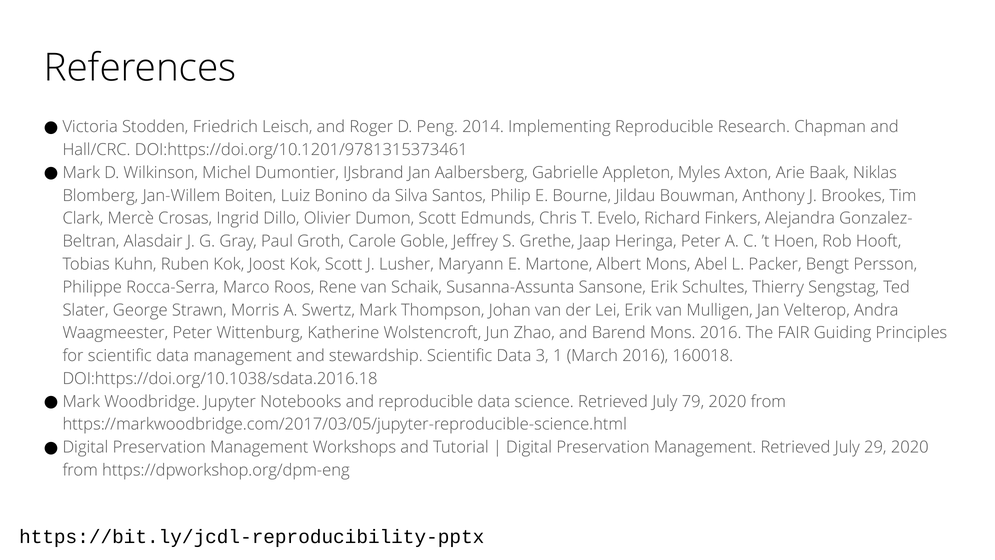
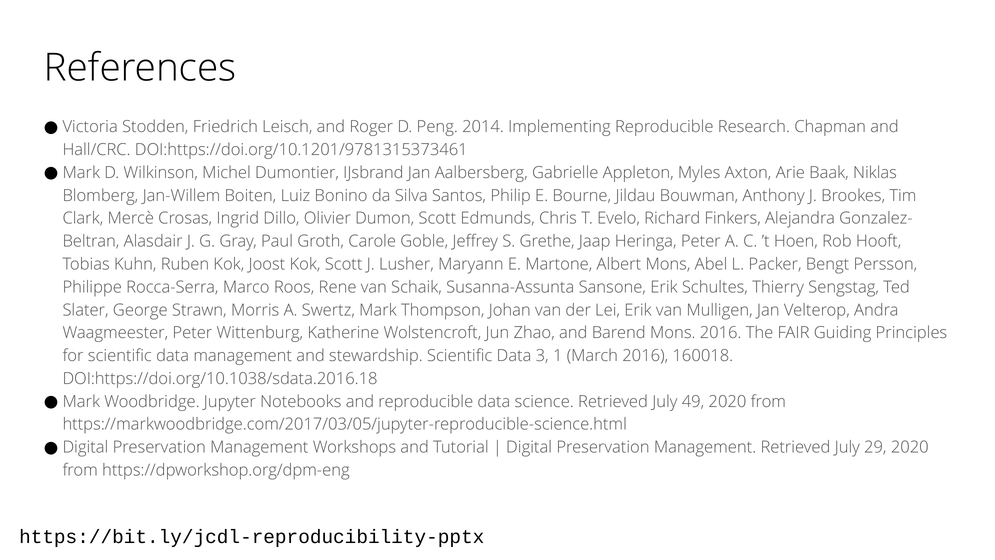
79: 79 -> 49
